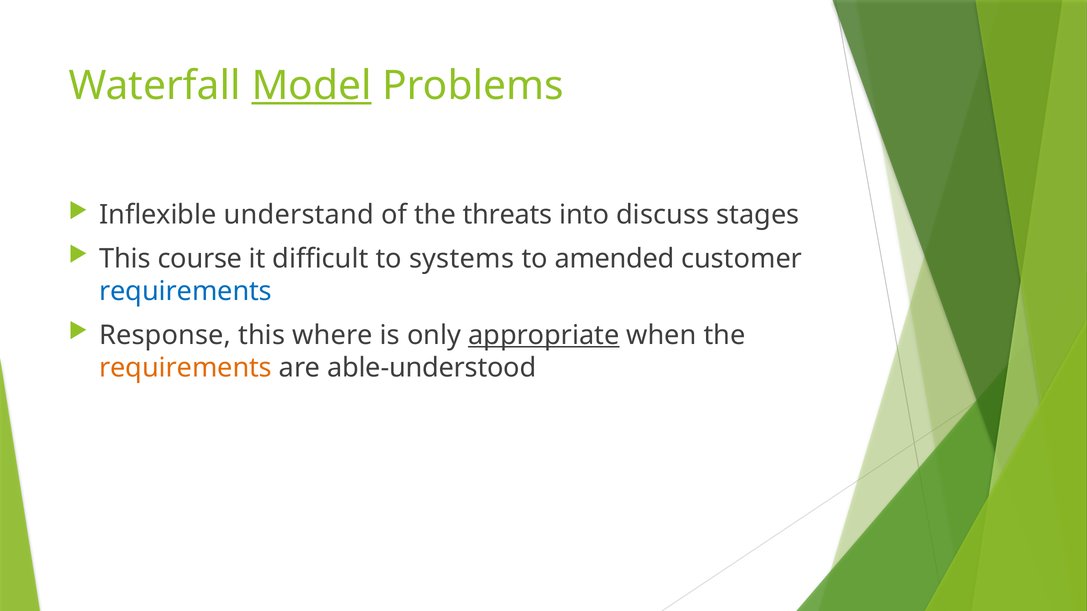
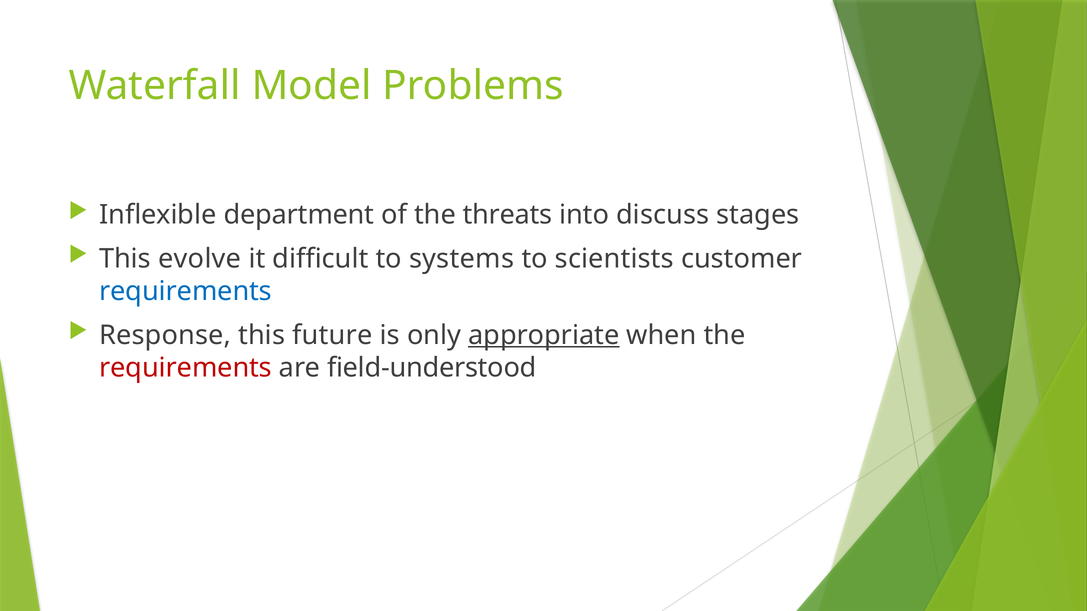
Model underline: present -> none
understand: understand -> department
course: course -> evolve
amended: amended -> scientists
where: where -> future
requirements at (186, 368) colour: orange -> red
able-understood: able-understood -> field-understood
